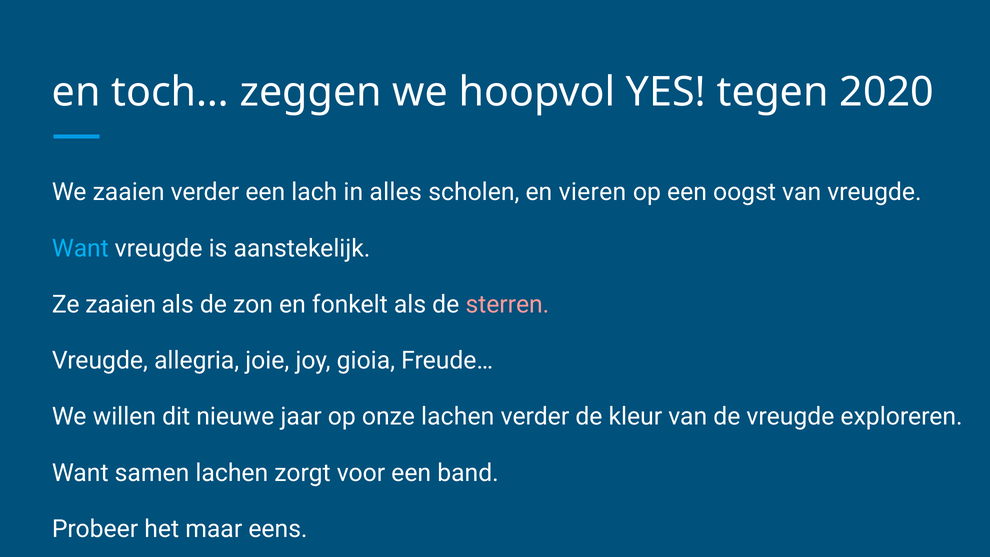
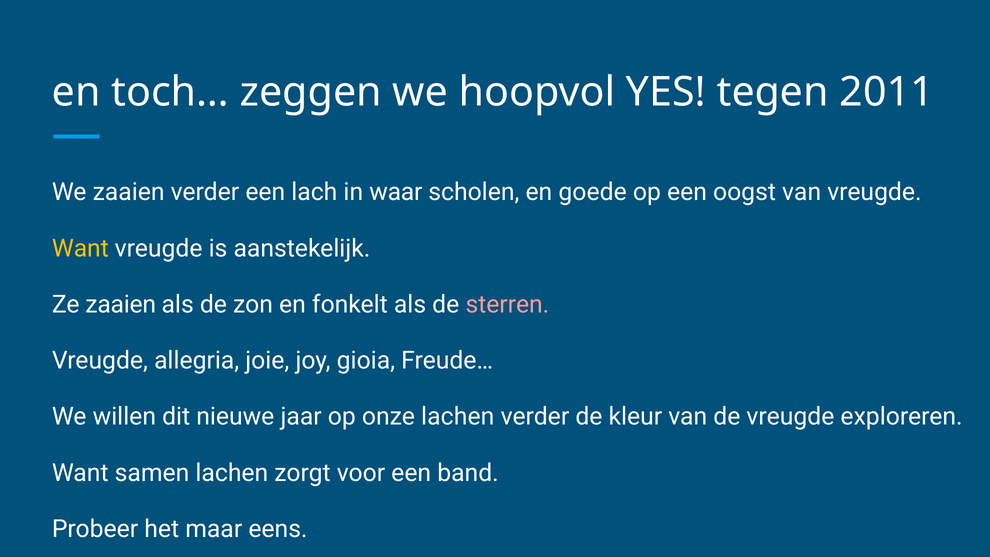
2020: 2020 -> 2011
alles: alles -> waar
vieren: vieren -> goede
Want at (80, 248) colour: light blue -> yellow
